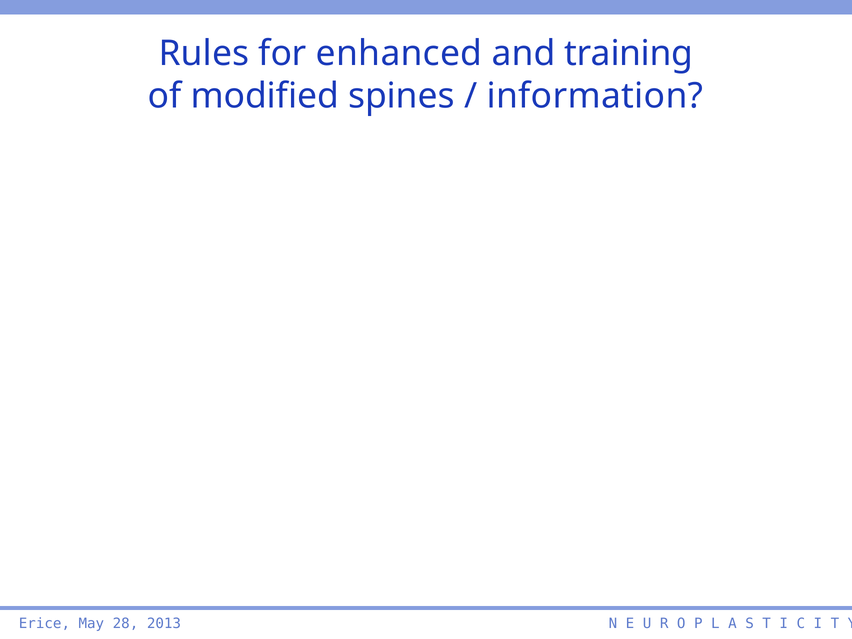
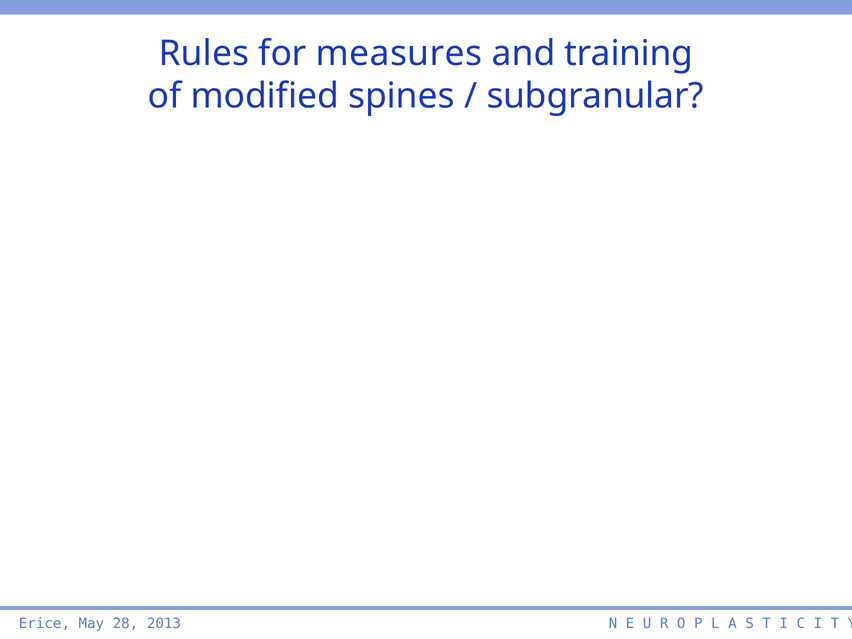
enhanced: enhanced -> measures
information: information -> subgranular
